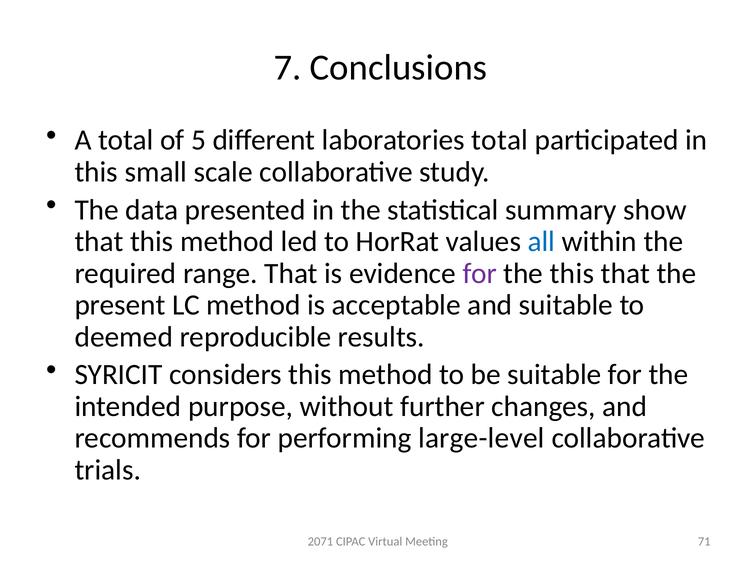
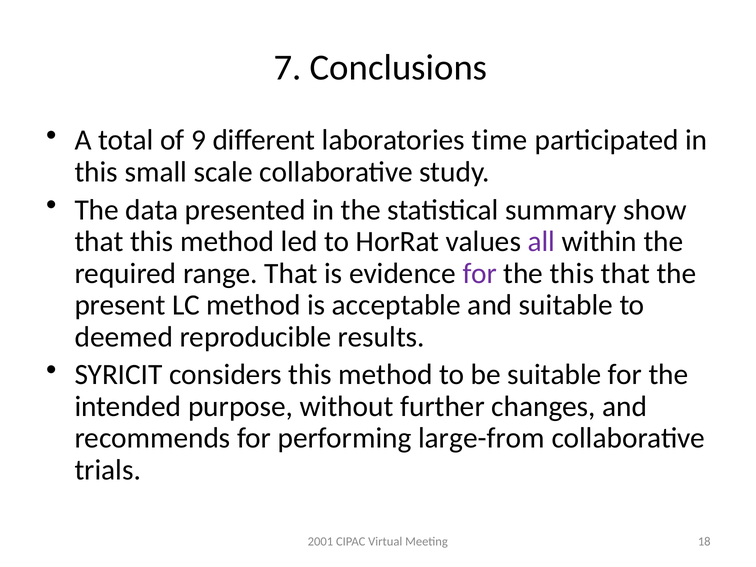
5: 5 -> 9
laboratories total: total -> time
all colour: blue -> purple
large-level: large-level -> large-from
2071: 2071 -> 2001
71: 71 -> 18
